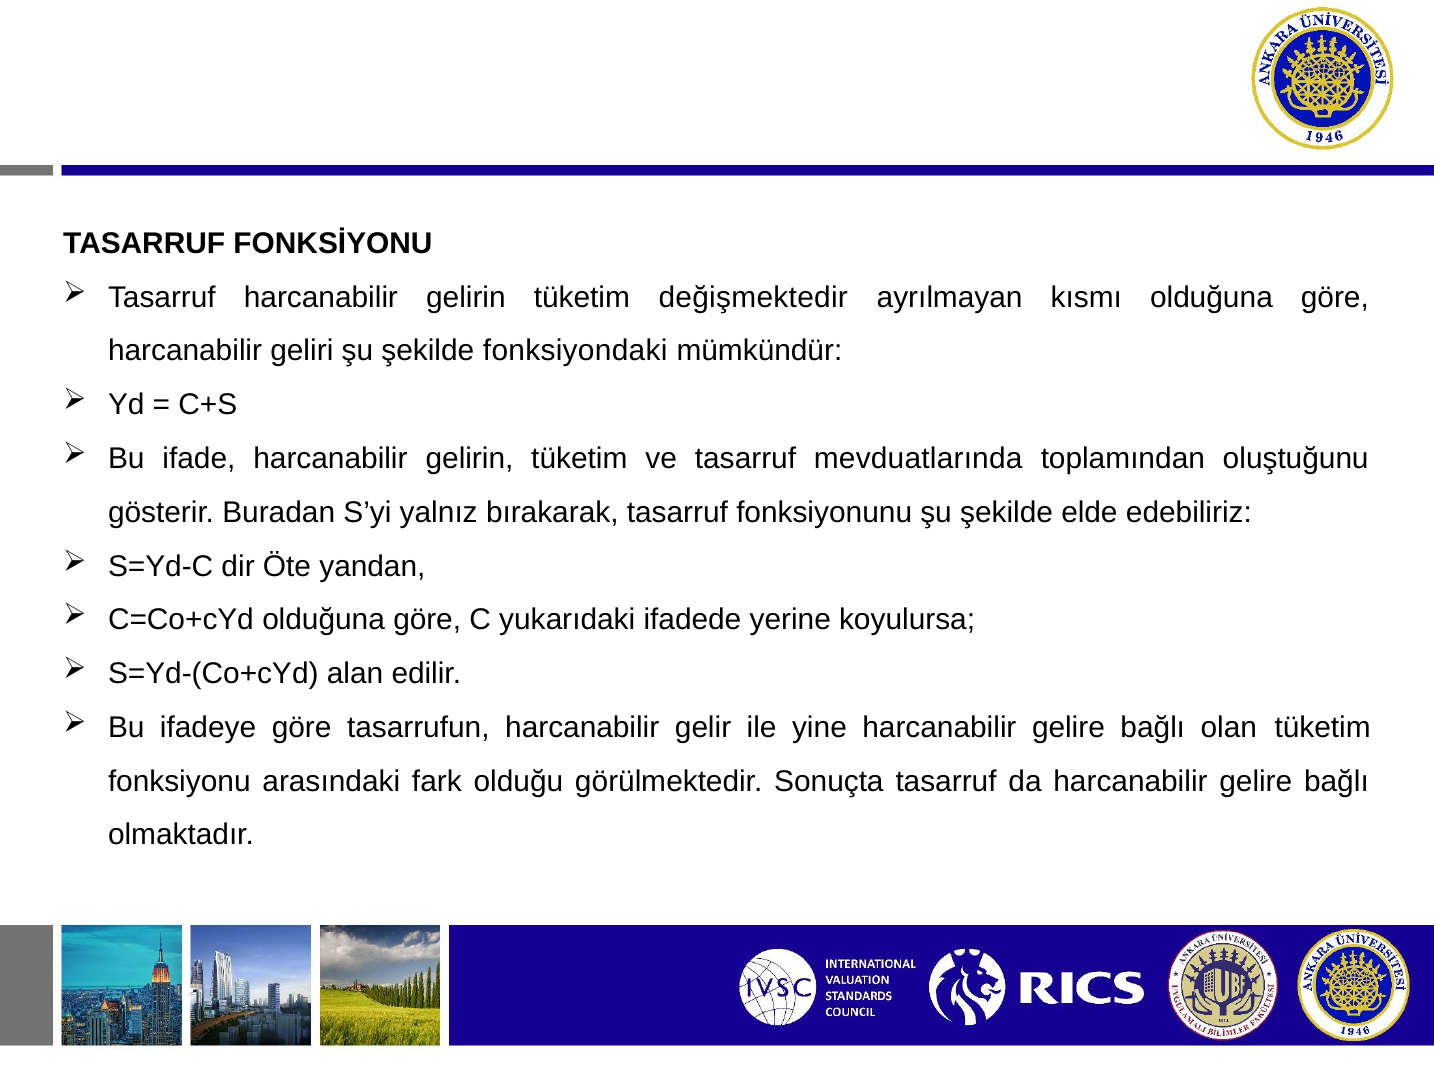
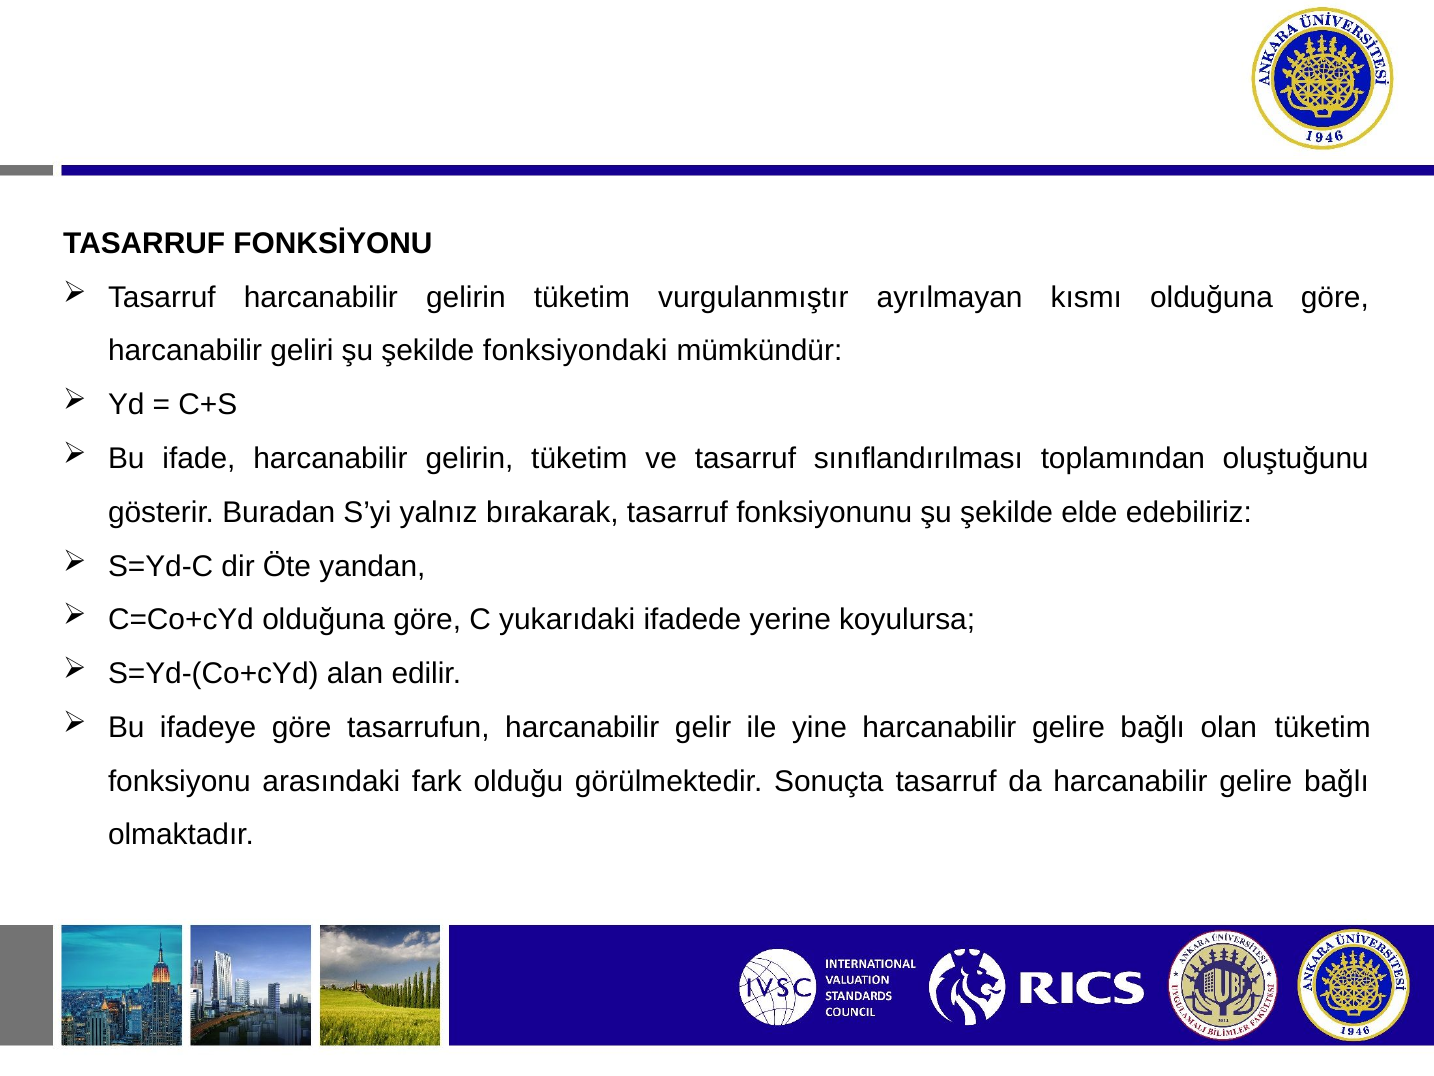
değişmektedir: değişmektedir -> vurgulanmıştır
mevduatlarında: mevduatlarında -> sınıflandırılması
